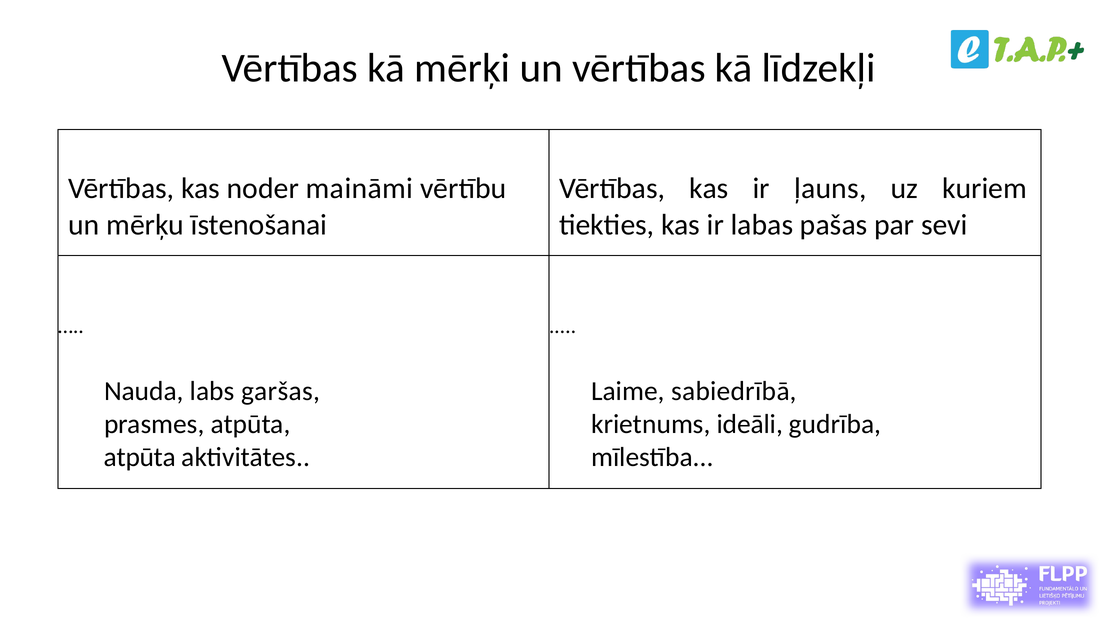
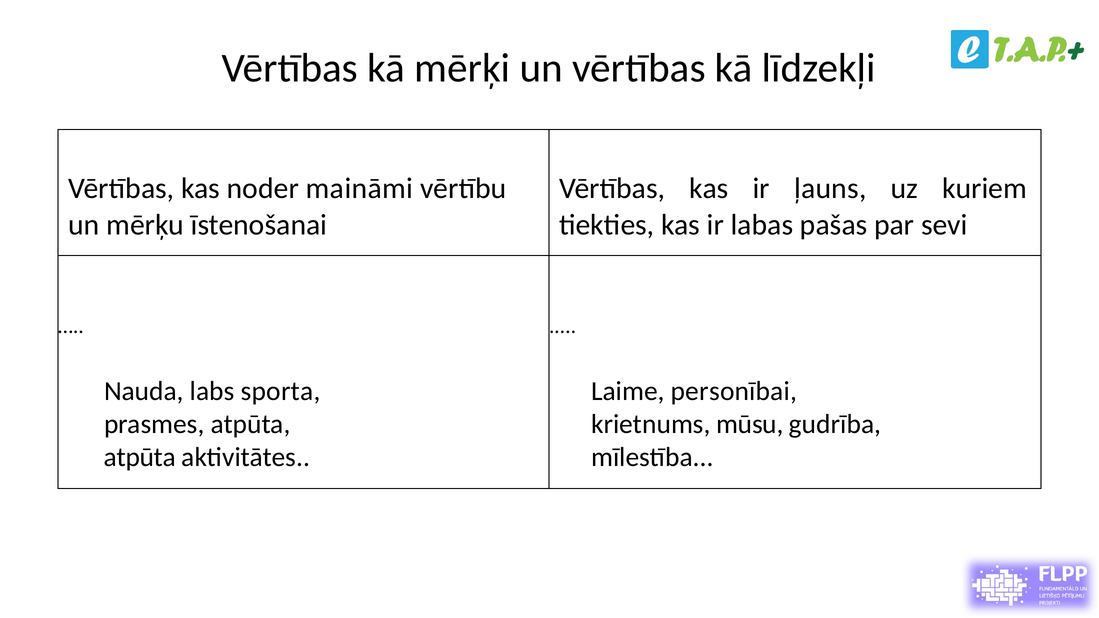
garšas: garšas -> sporta
sabiedrībā: sabiedrībā -> personībai
ideāli: ideāli -> mūsu
